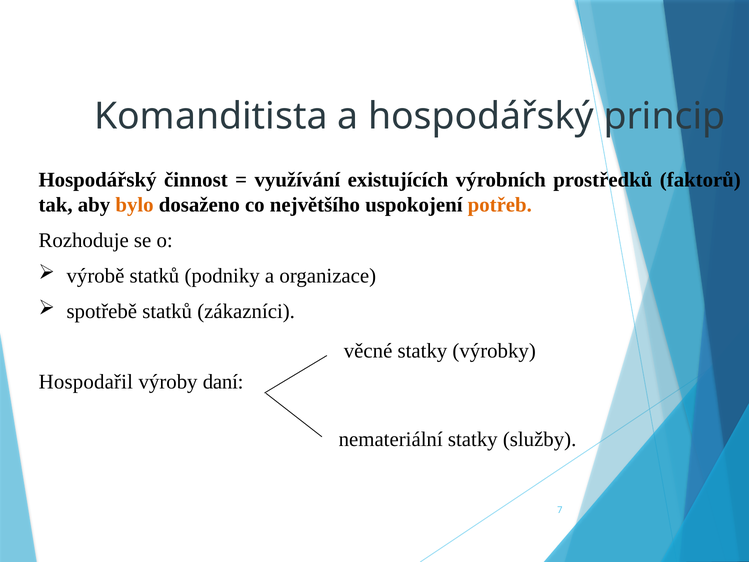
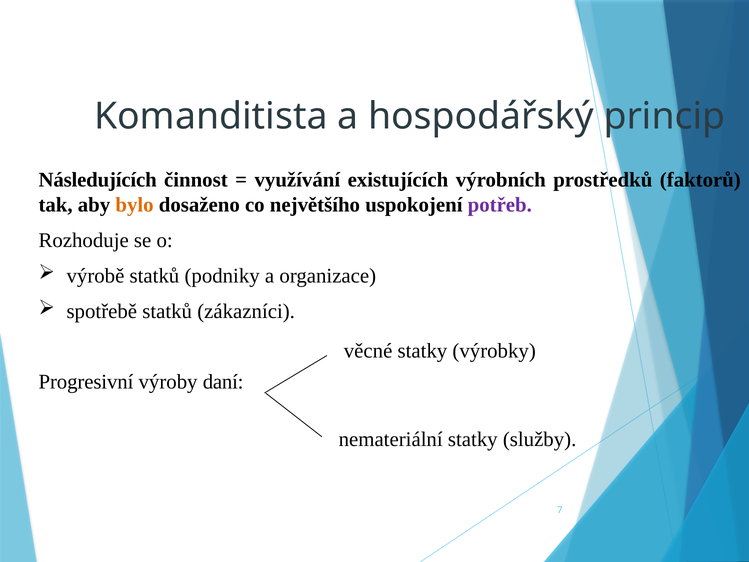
Hospodářský at (98, 180): Hospodářský -> Následujících
potřeb colour: orange -> purple
Hospodařil: Hospodařil -> Progresivní
